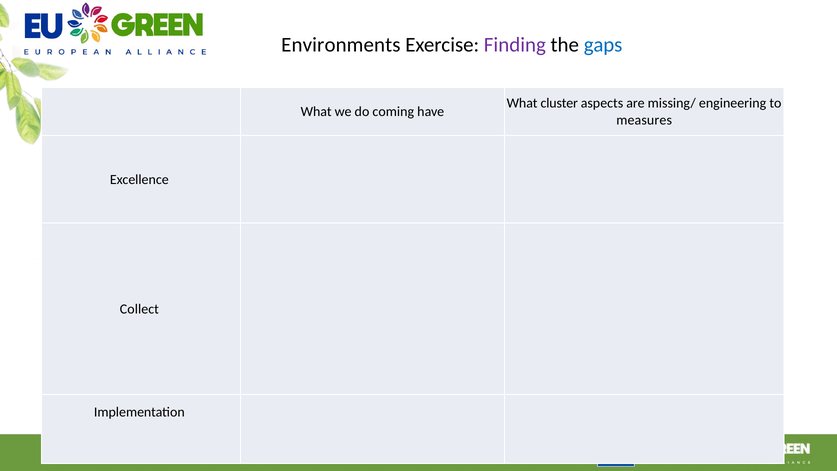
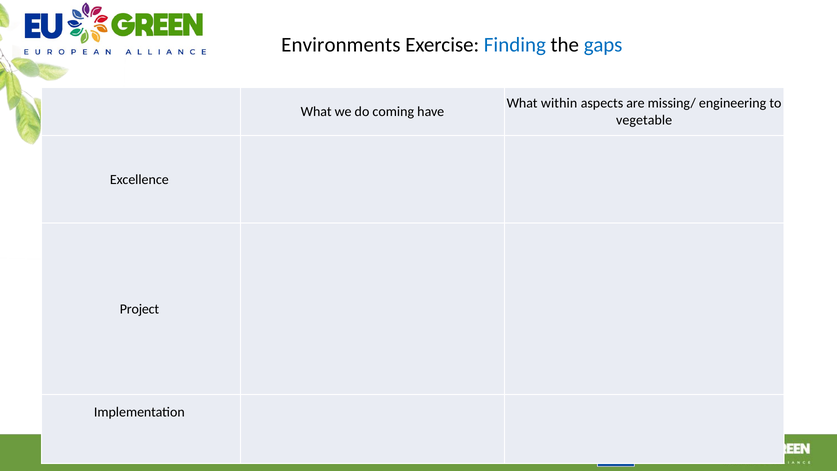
Finding colour: purple -> blue
cluster: cluster -> within
measures: measures -> vegetable
Collect: Collect -> Project
